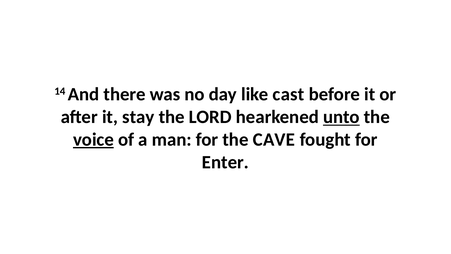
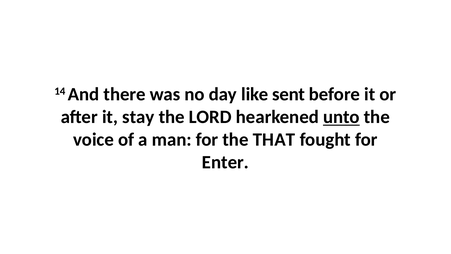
cast: cast -> sent
voice underline: present -> none
CAVE: CAVE -> THAT
